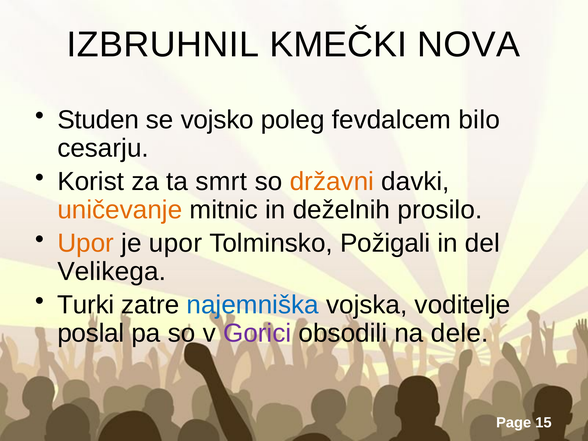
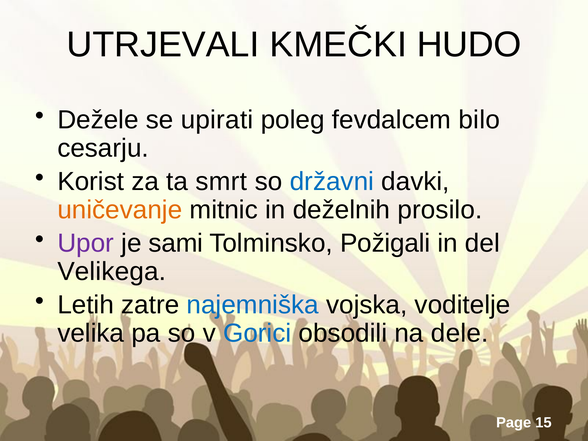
IZBRUHNIL: IZBRUHNIL -> UTRJEVALI
NOVA: NOVA -> HUDO
Studen: Studen -> Dežele
vojsko: vojsko -> upirati
državni colour: orange -> blue
Upor at (86, 243) colour: orange -> purple
je upor: upor -> sami
Turki: Turki -> Letih
poslal: poslal -> velika
Gorici colour: purple -> blue
